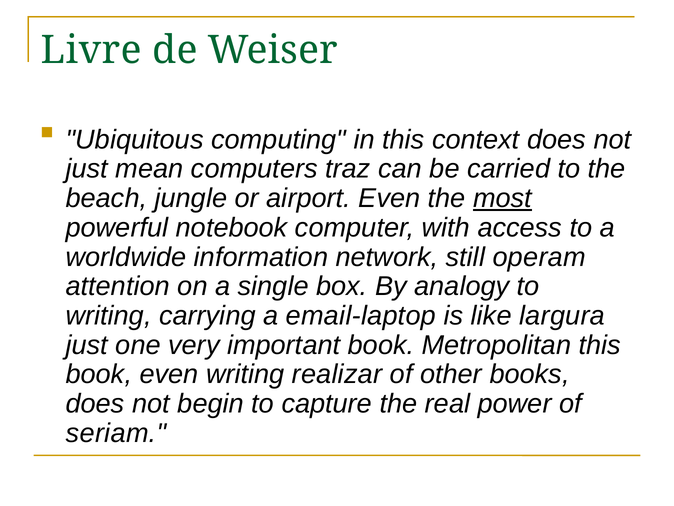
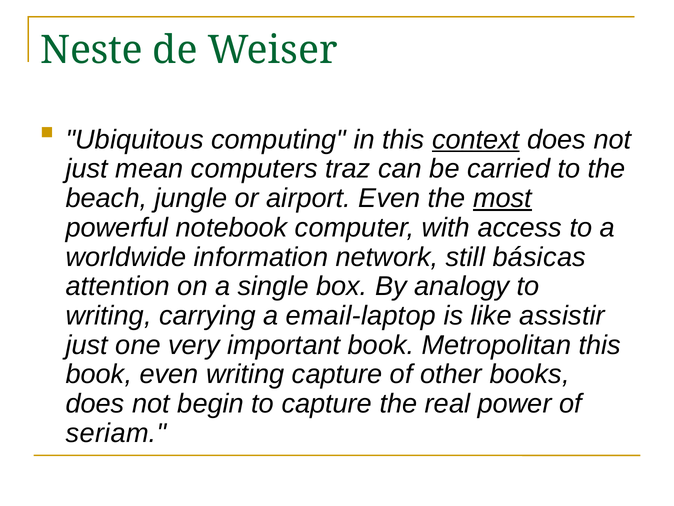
Livre: Livre -> Neste
context underline: none -> present
operam: operam -> básicas
largura: largura -> assistir
writing realizar: realizar -> capture
